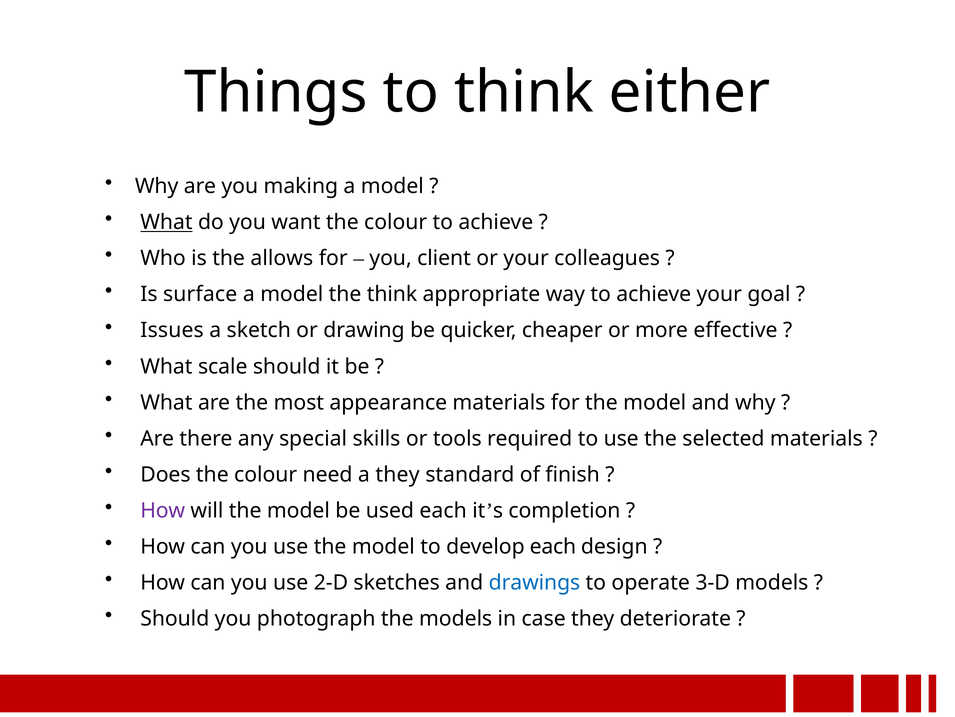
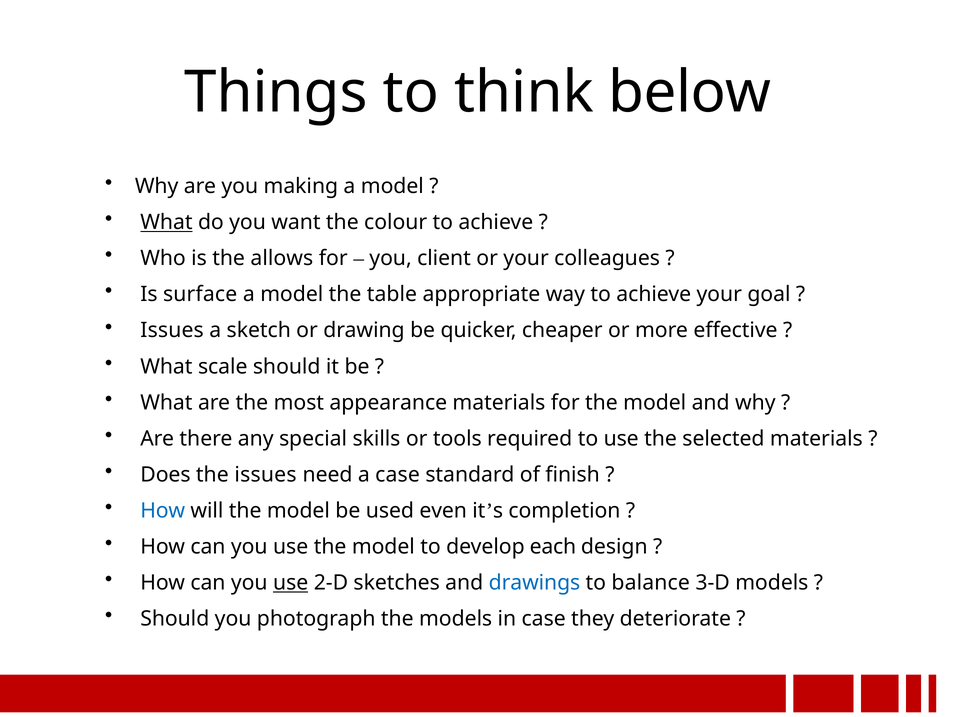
either: either -> below
the think: think -> table
Does the colour: colour -> issues
a they: they -> case
How at (163, 510) colour: purple -> blue
used each: each -> even
use at (291, 582) underline: none -> present
operate: operate -> balance
